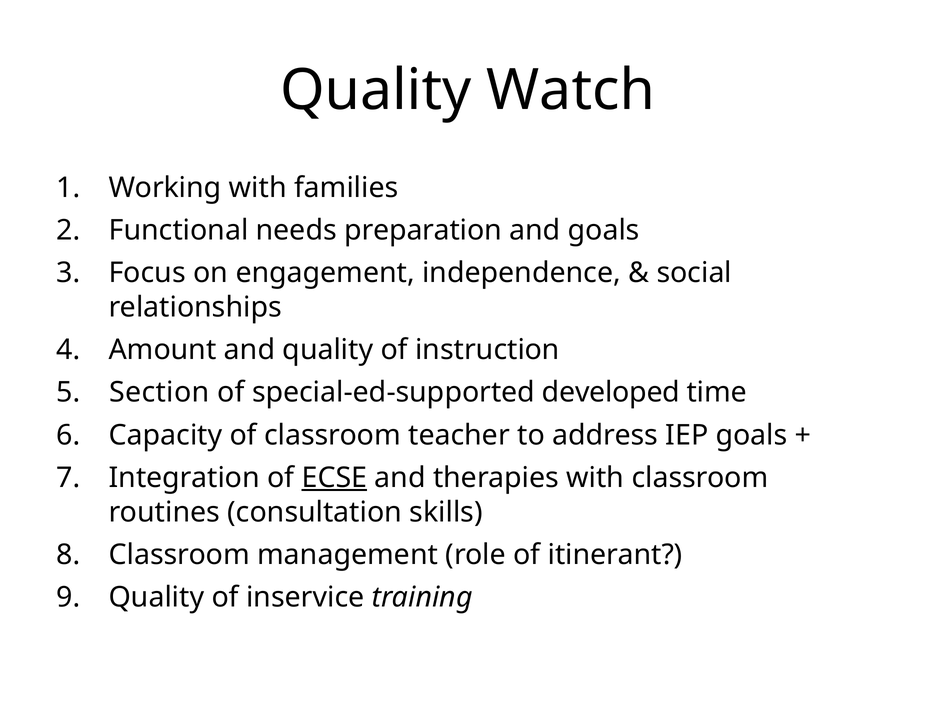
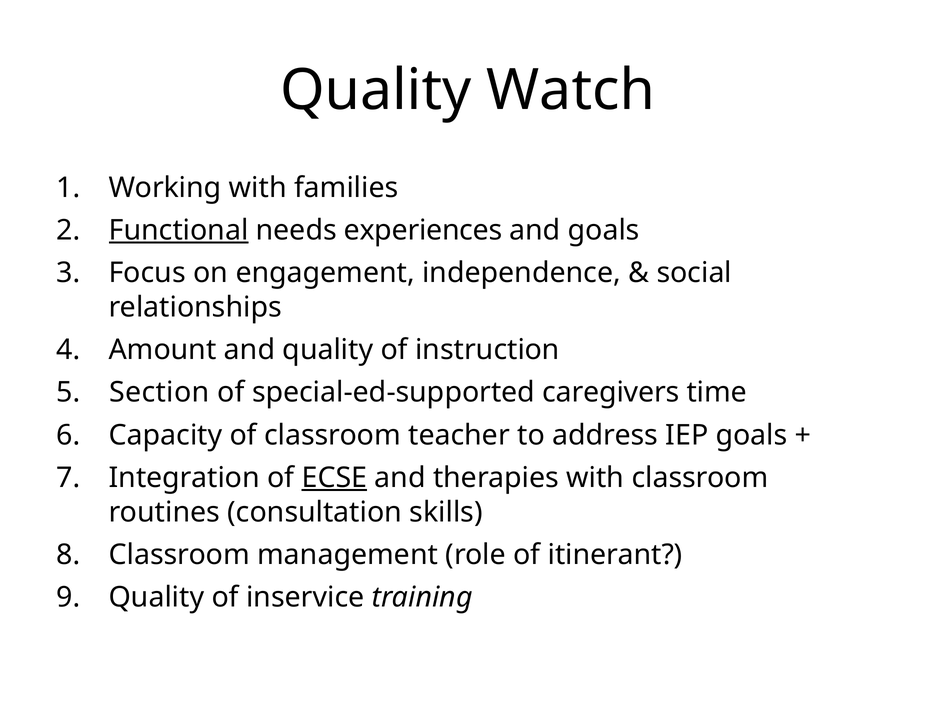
Functional underline: none -> present
preparation: preparation -> experiences
developed: developed -> caregivers
